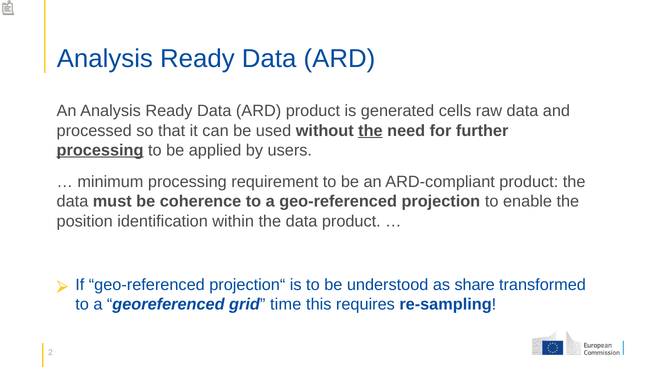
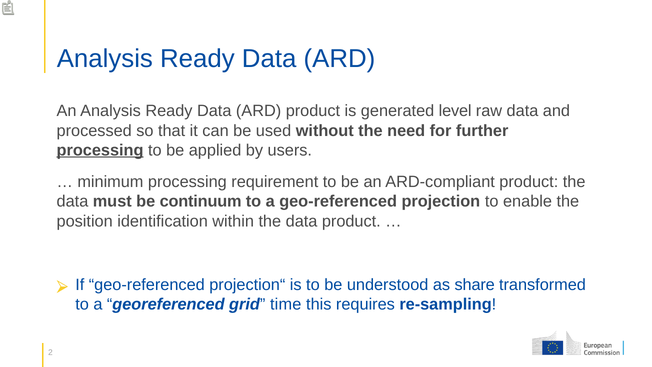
cells: cells -> level
the at (370, 131) underline: present -> none
coherence: coherence -> continuum
